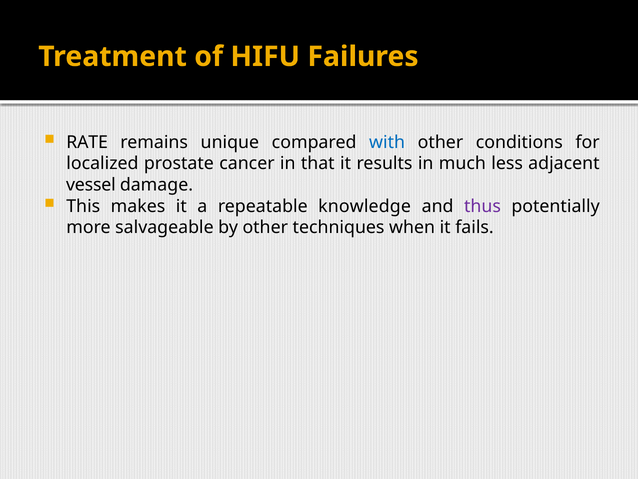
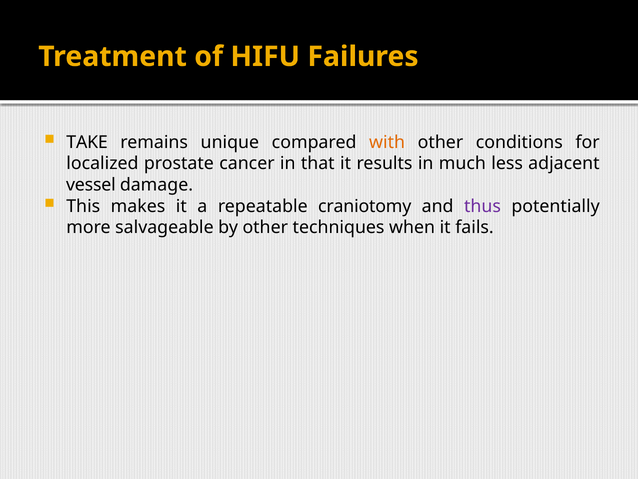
RATE: RATE -> TAKE
with colour: blue -> orange
knowledge: knowledge -> craniotomy
